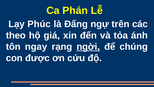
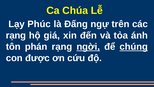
Phán: Phán -> Chúa
theo at (16, 35): theo -> rạng
ngay: ngay -> phán
chúng underline: none -> present
